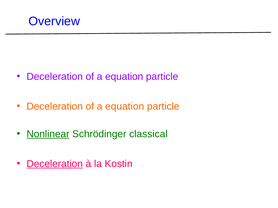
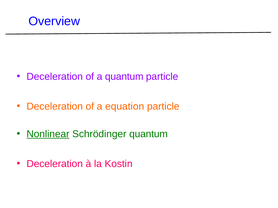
equation at (124, 77): equation -> quantum
Schrödinger classical: classical -> quantum
Deceleration at (55, 164) underline: present -> none
